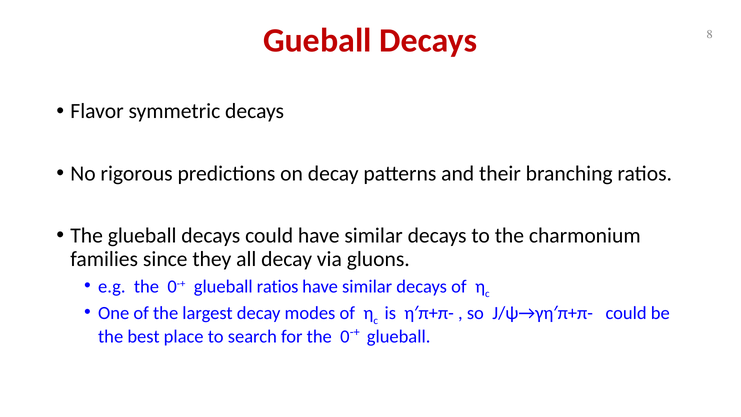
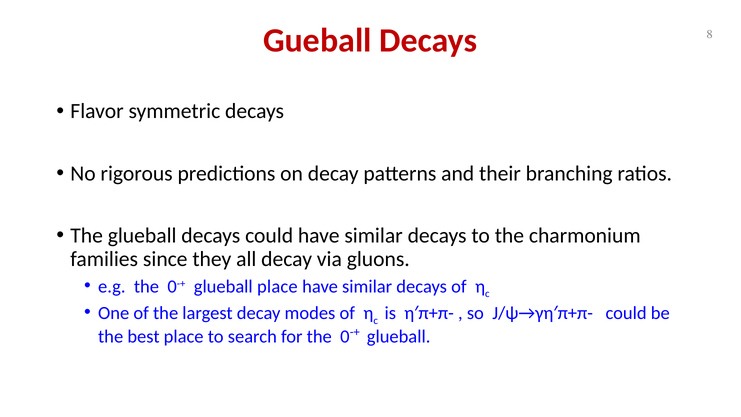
glueball ratios: ratios -> place
